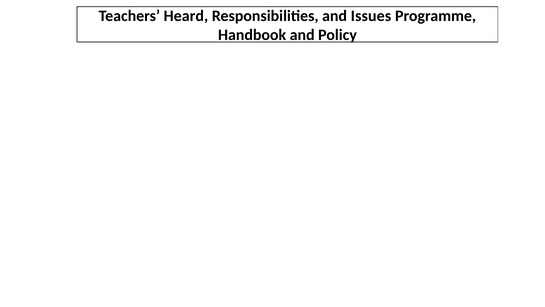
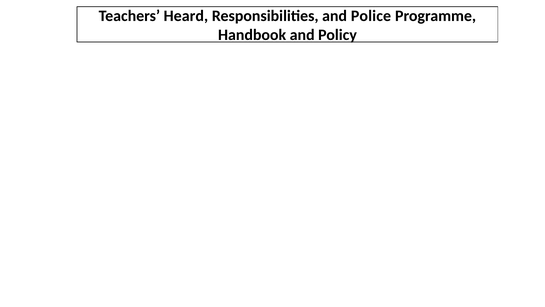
Issues: Issues -> Police
